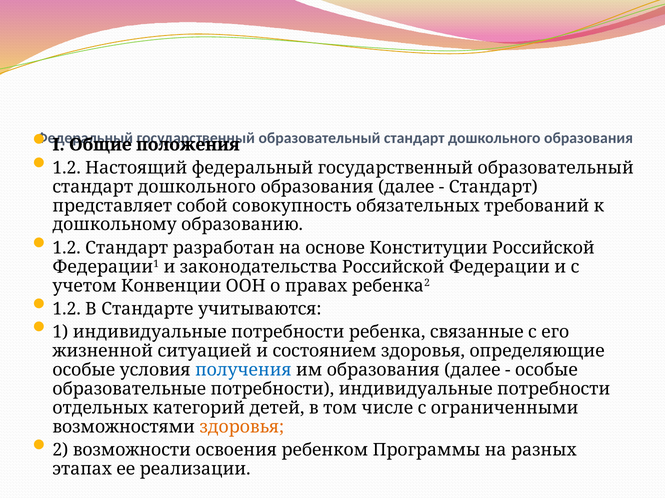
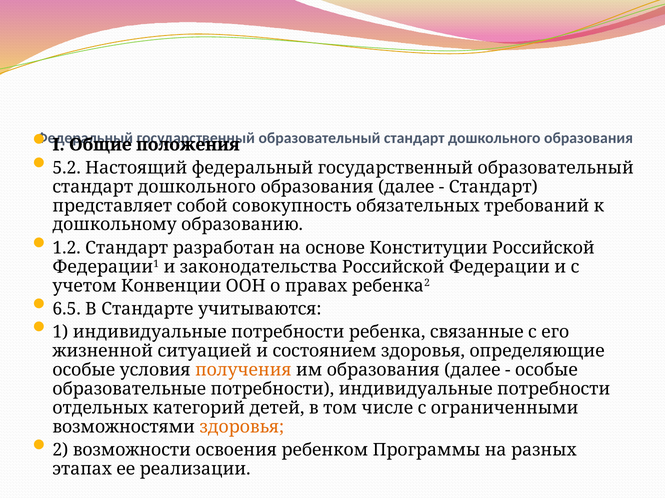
1.2 at (67, 168): 1.2 -> 5.2
1.2 at (67, 309): 1.2 -> 6.5
получения colour: blue -> orange
